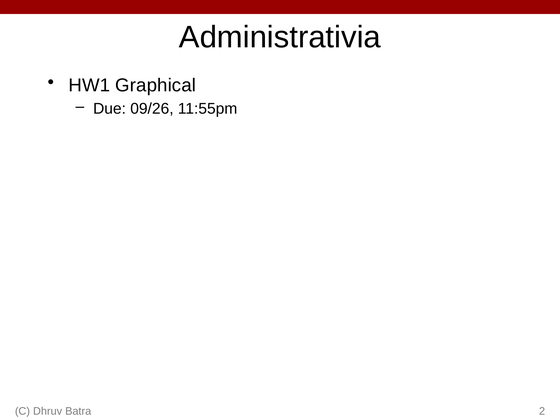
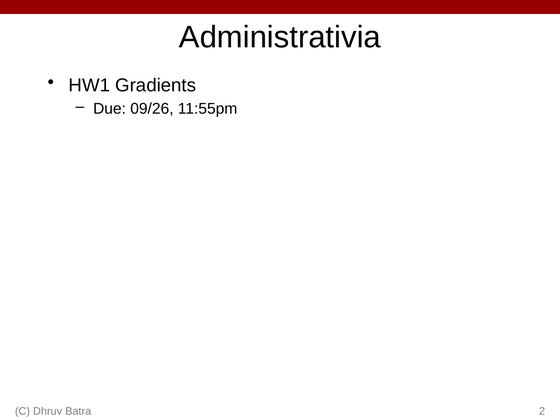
Graphical: Graphical -> Gradients
